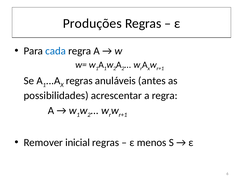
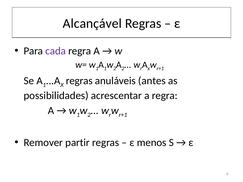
Produções: Produções -> Alcançável
cada colour: blue -> purple
inicial: inicial -> partir
